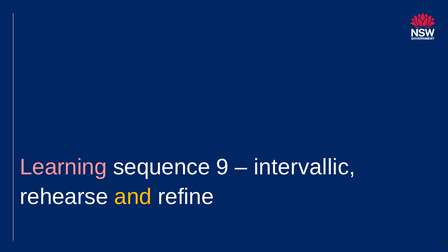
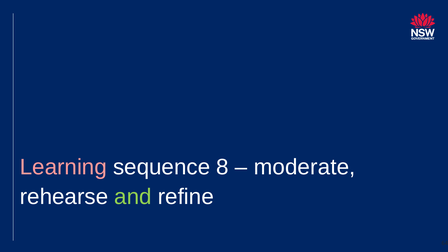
9: 9 -> 8
intervallic: intervallic -> moderate
and colour: yellow -> light green
